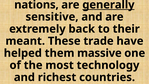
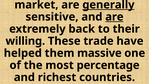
nations: nations -> market
are at (114, 17) underline: none -> present
meant: meant -> willing
technology: technology -> percentage
